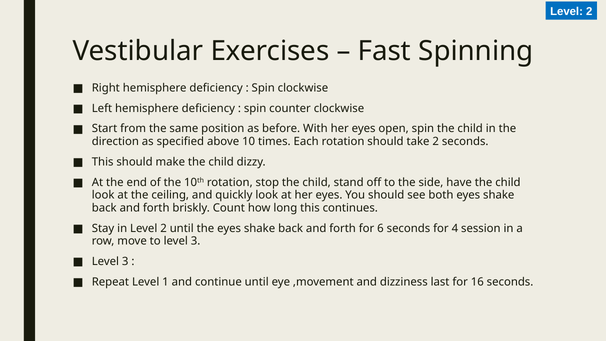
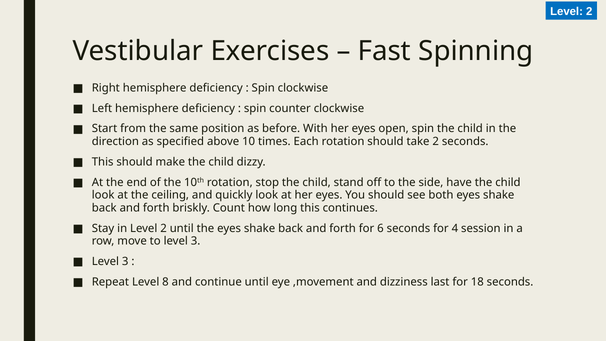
1: 1 -> 8
16: 16 -> 18
